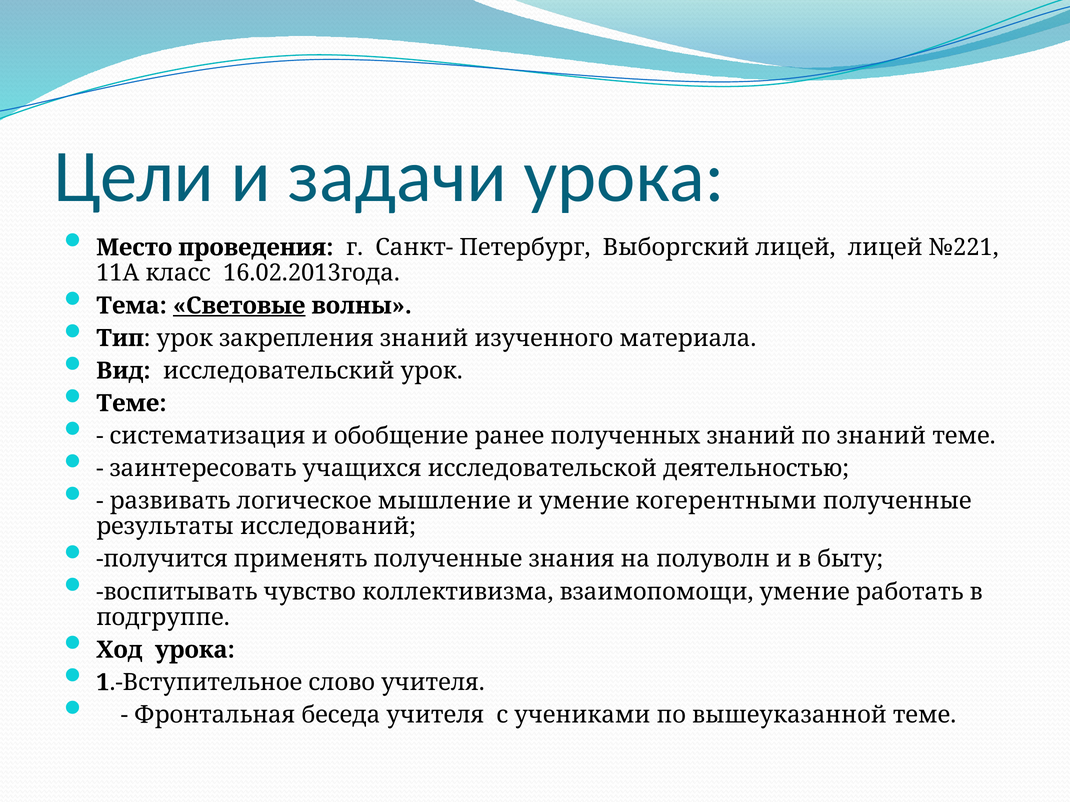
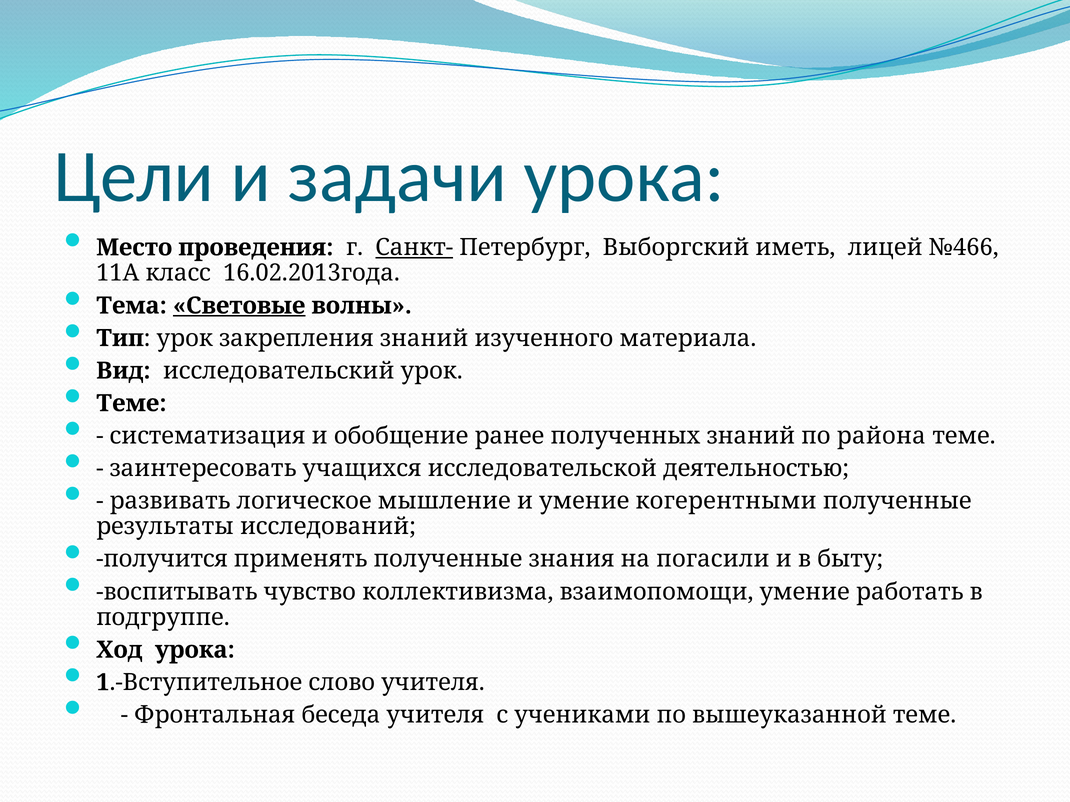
Санкт- underline: none -> present
Выборгский лицей: лицей -> иметь
№221: №221 -> №466
по знаний: знаний -> района
полуволн: полуволн -> погасили
